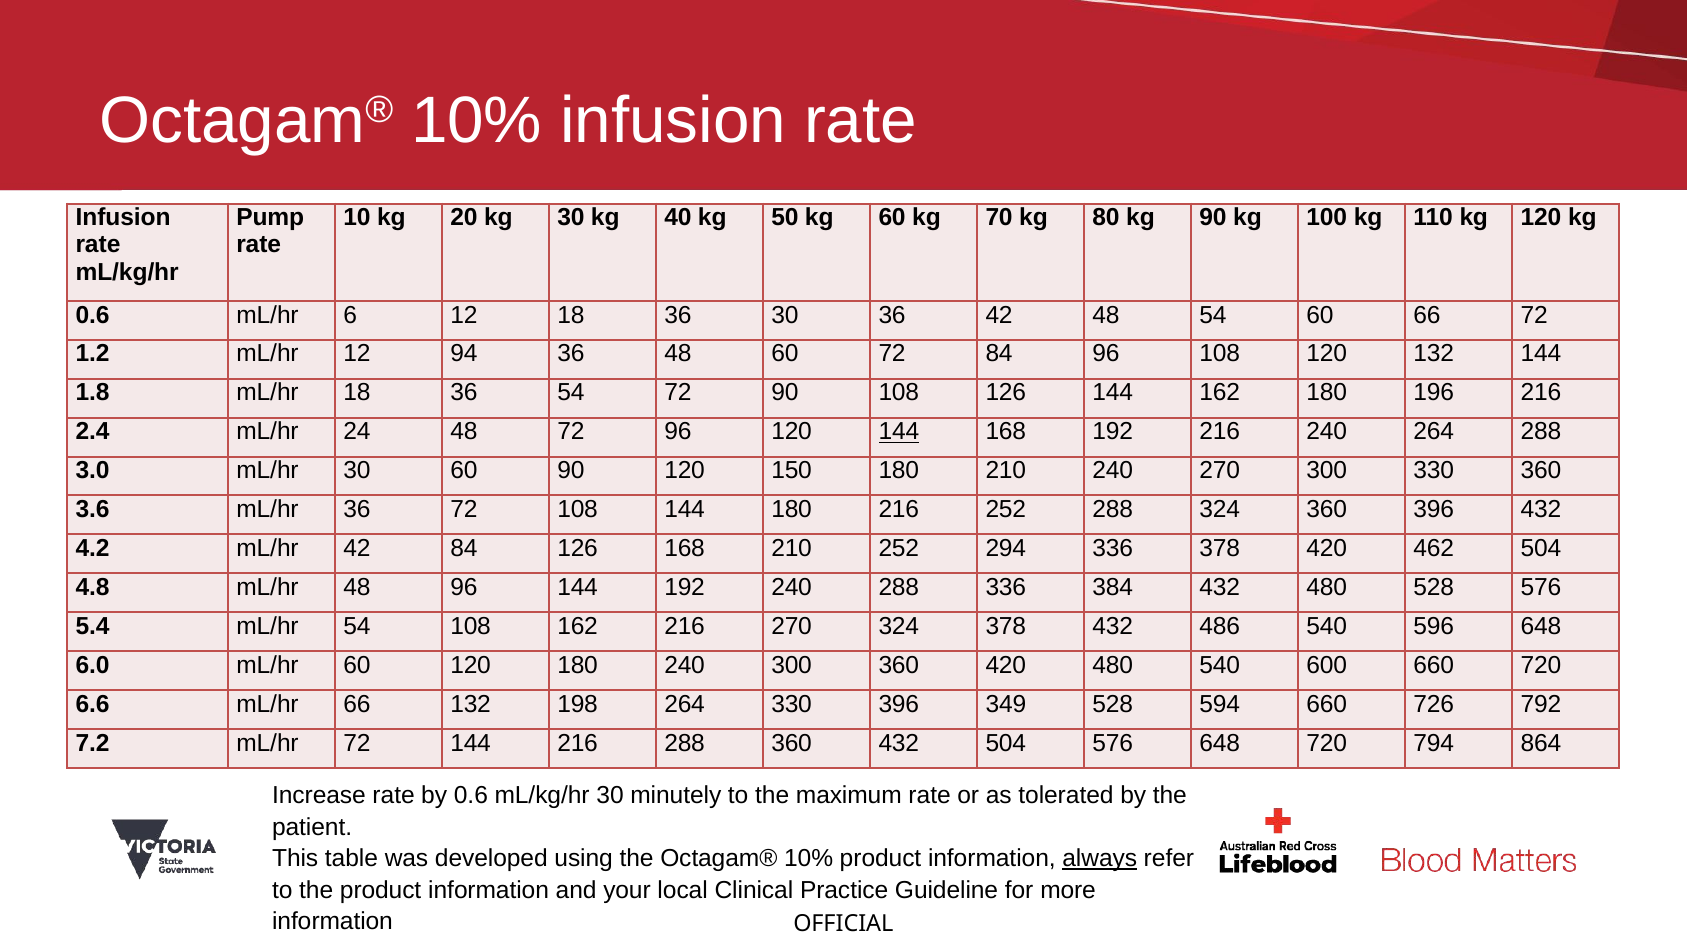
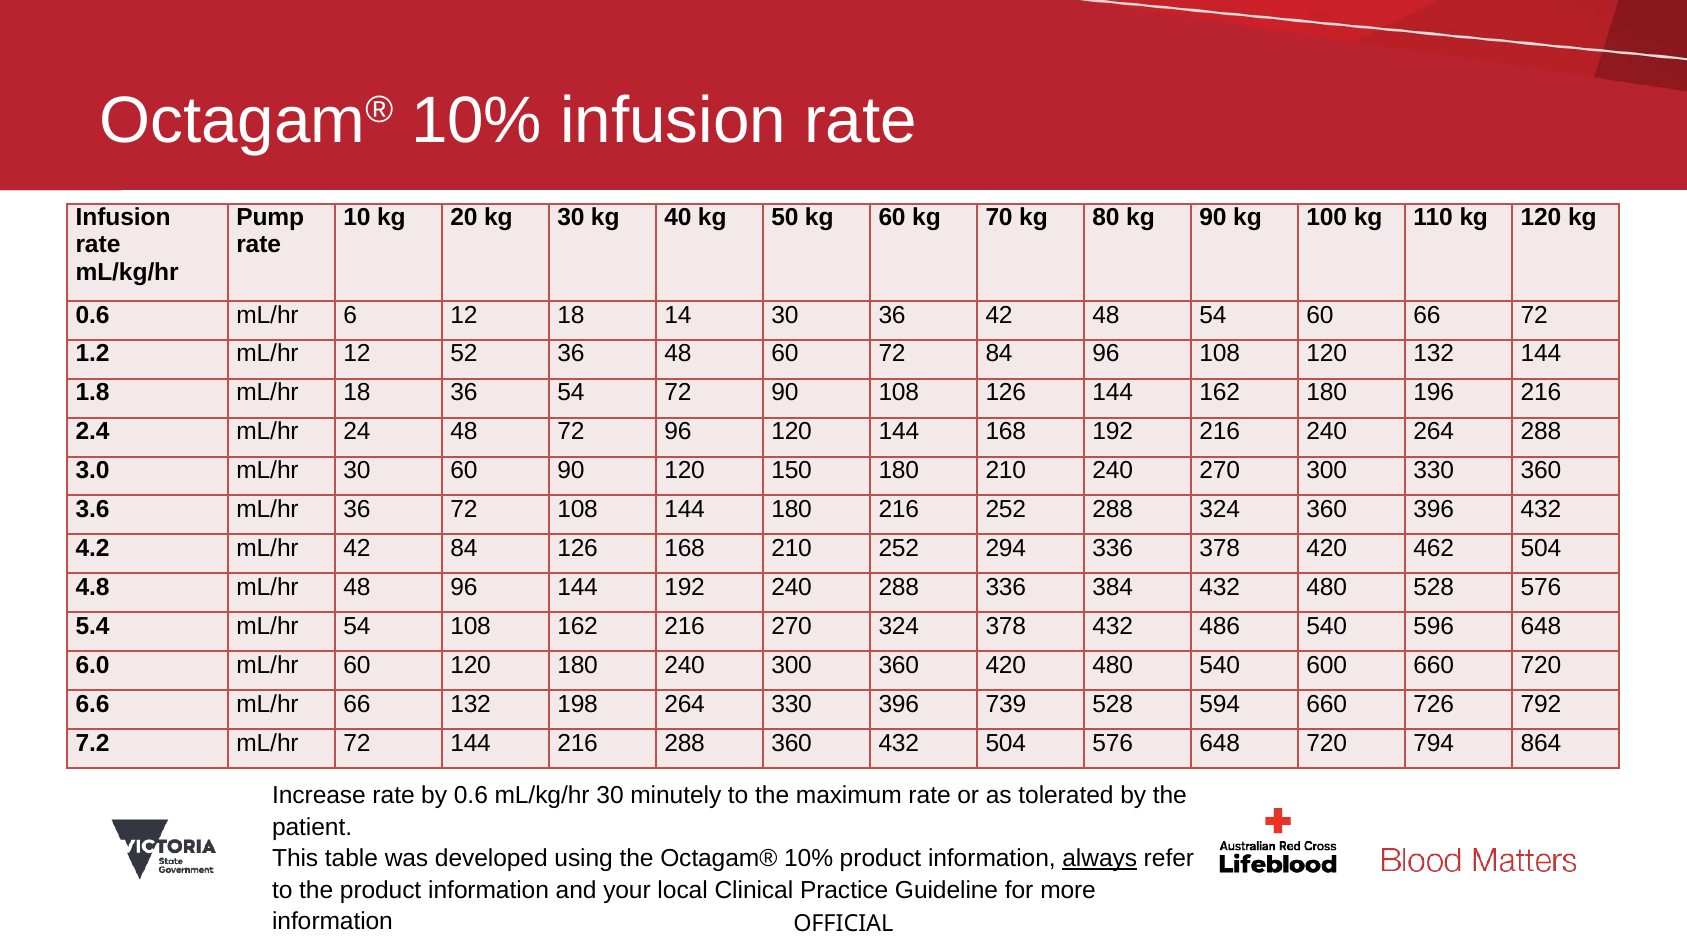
12 18 36: 36 -> 14
94: 94 -> 52
144 at (899, 432) underline: present -> none
349: 349 -> 739
